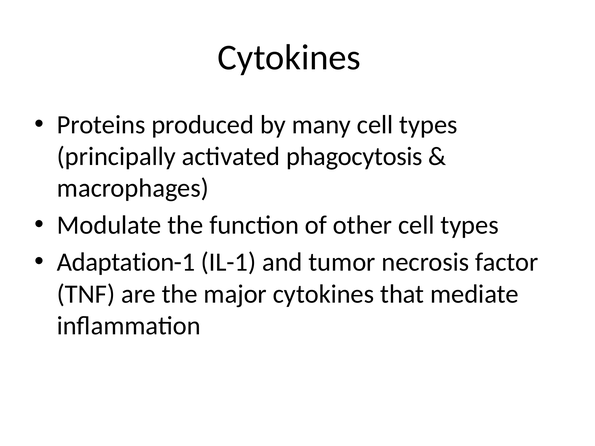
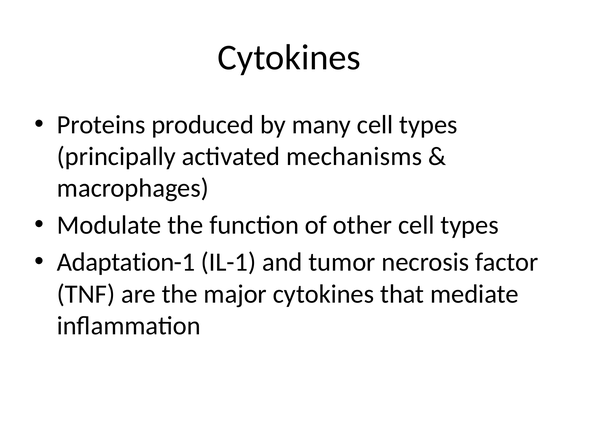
phagocytosis: phagocytosis -> mechanisms
